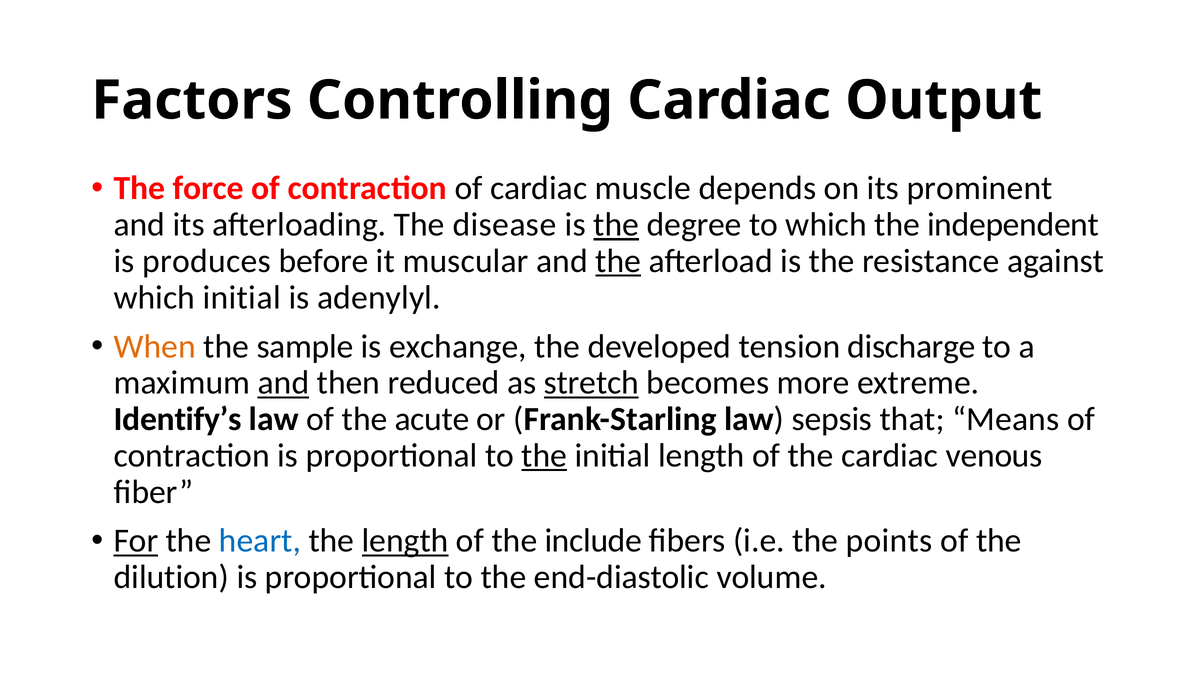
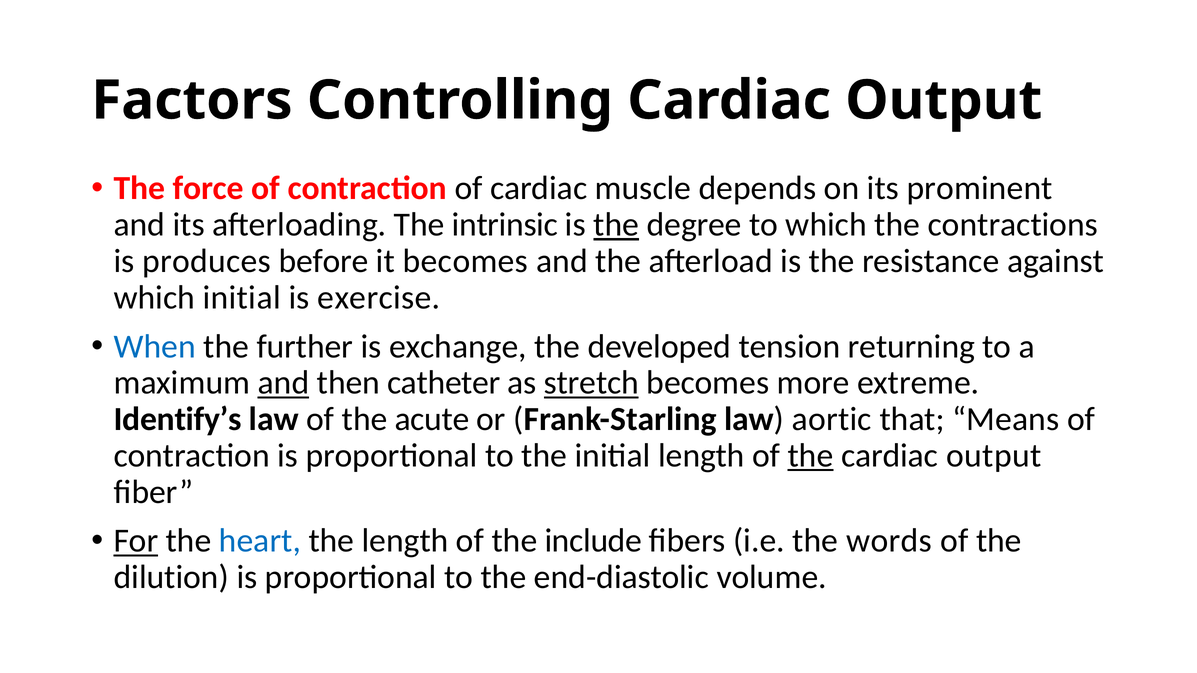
disease: disease -> intrinsic
independent: independent -> contractions
it muscular: muscular -> becomes
the at (618, 261) underline: present -> none
adenylyl: adenylyl -> exercise
When colour: orange -> blue
sample: sample -> further
discharge: discharge -> returning
reduced: reduced -> catheter
sepsis: sepsis -> aortic
the at (544, 456) underline: present -> none
the at (811, 456) underline: none -> present
venous at (994, 456): venous -> output
length at (405, 541) underline: present -> none
points: points -> words
